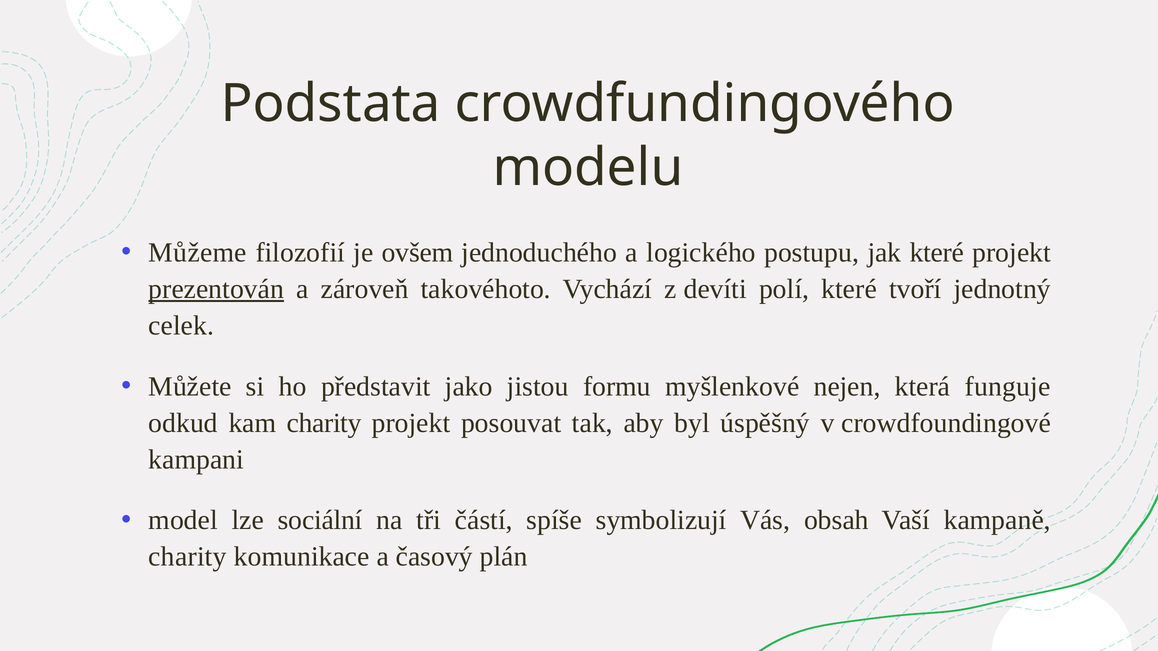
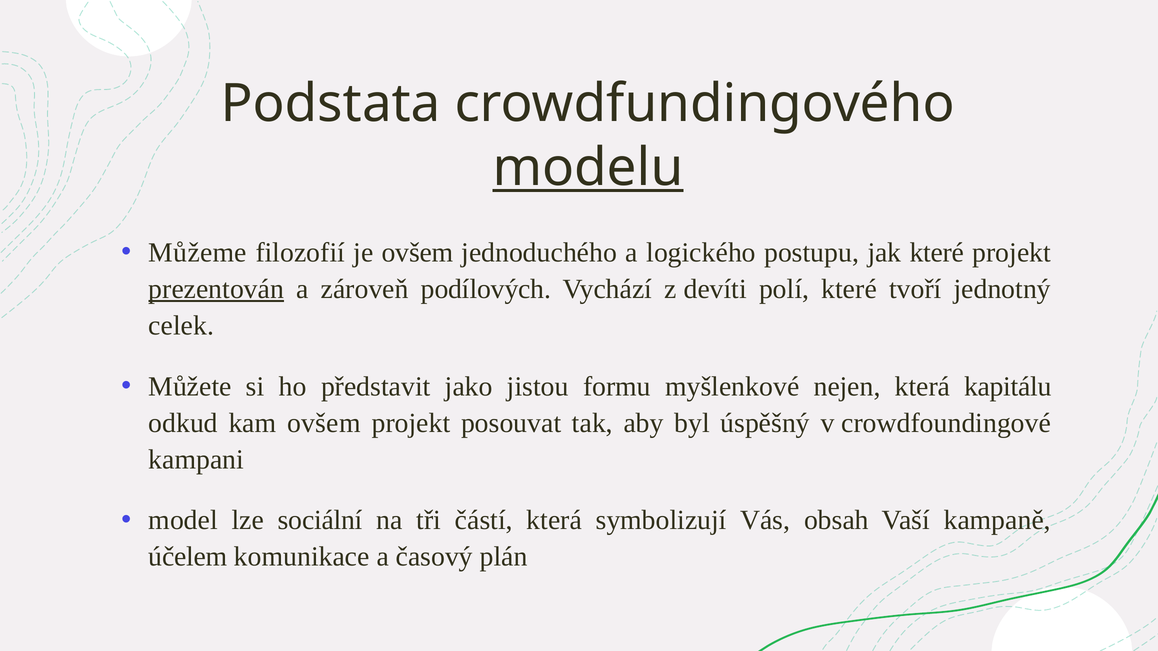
modelu underline: none -> present
takovéhoto: takovéhoto -> podílových
funguje: funguje -> kapitálu
kam charity: charity -> ovšem
částí spíše: spíše -> která
charity at (188, 557): charity -> účelem
